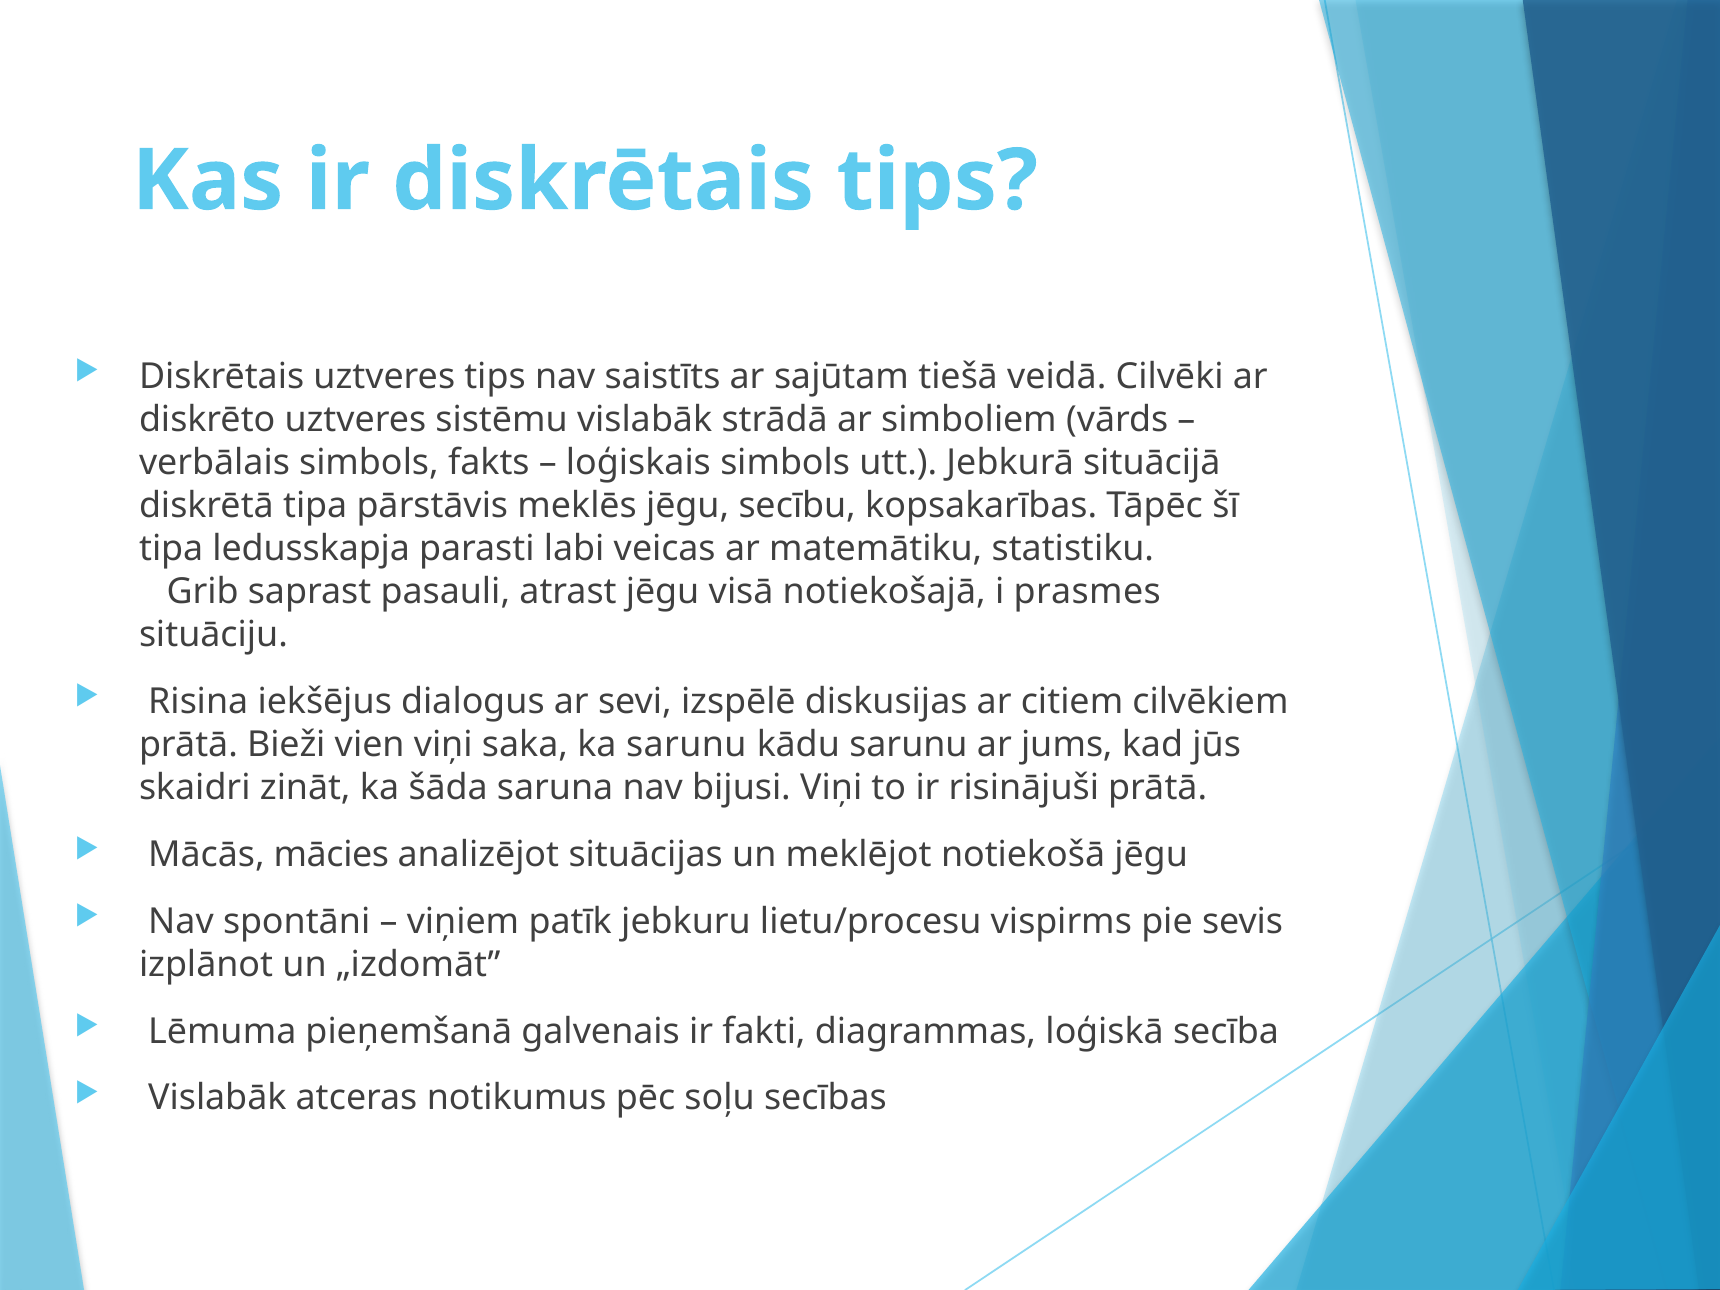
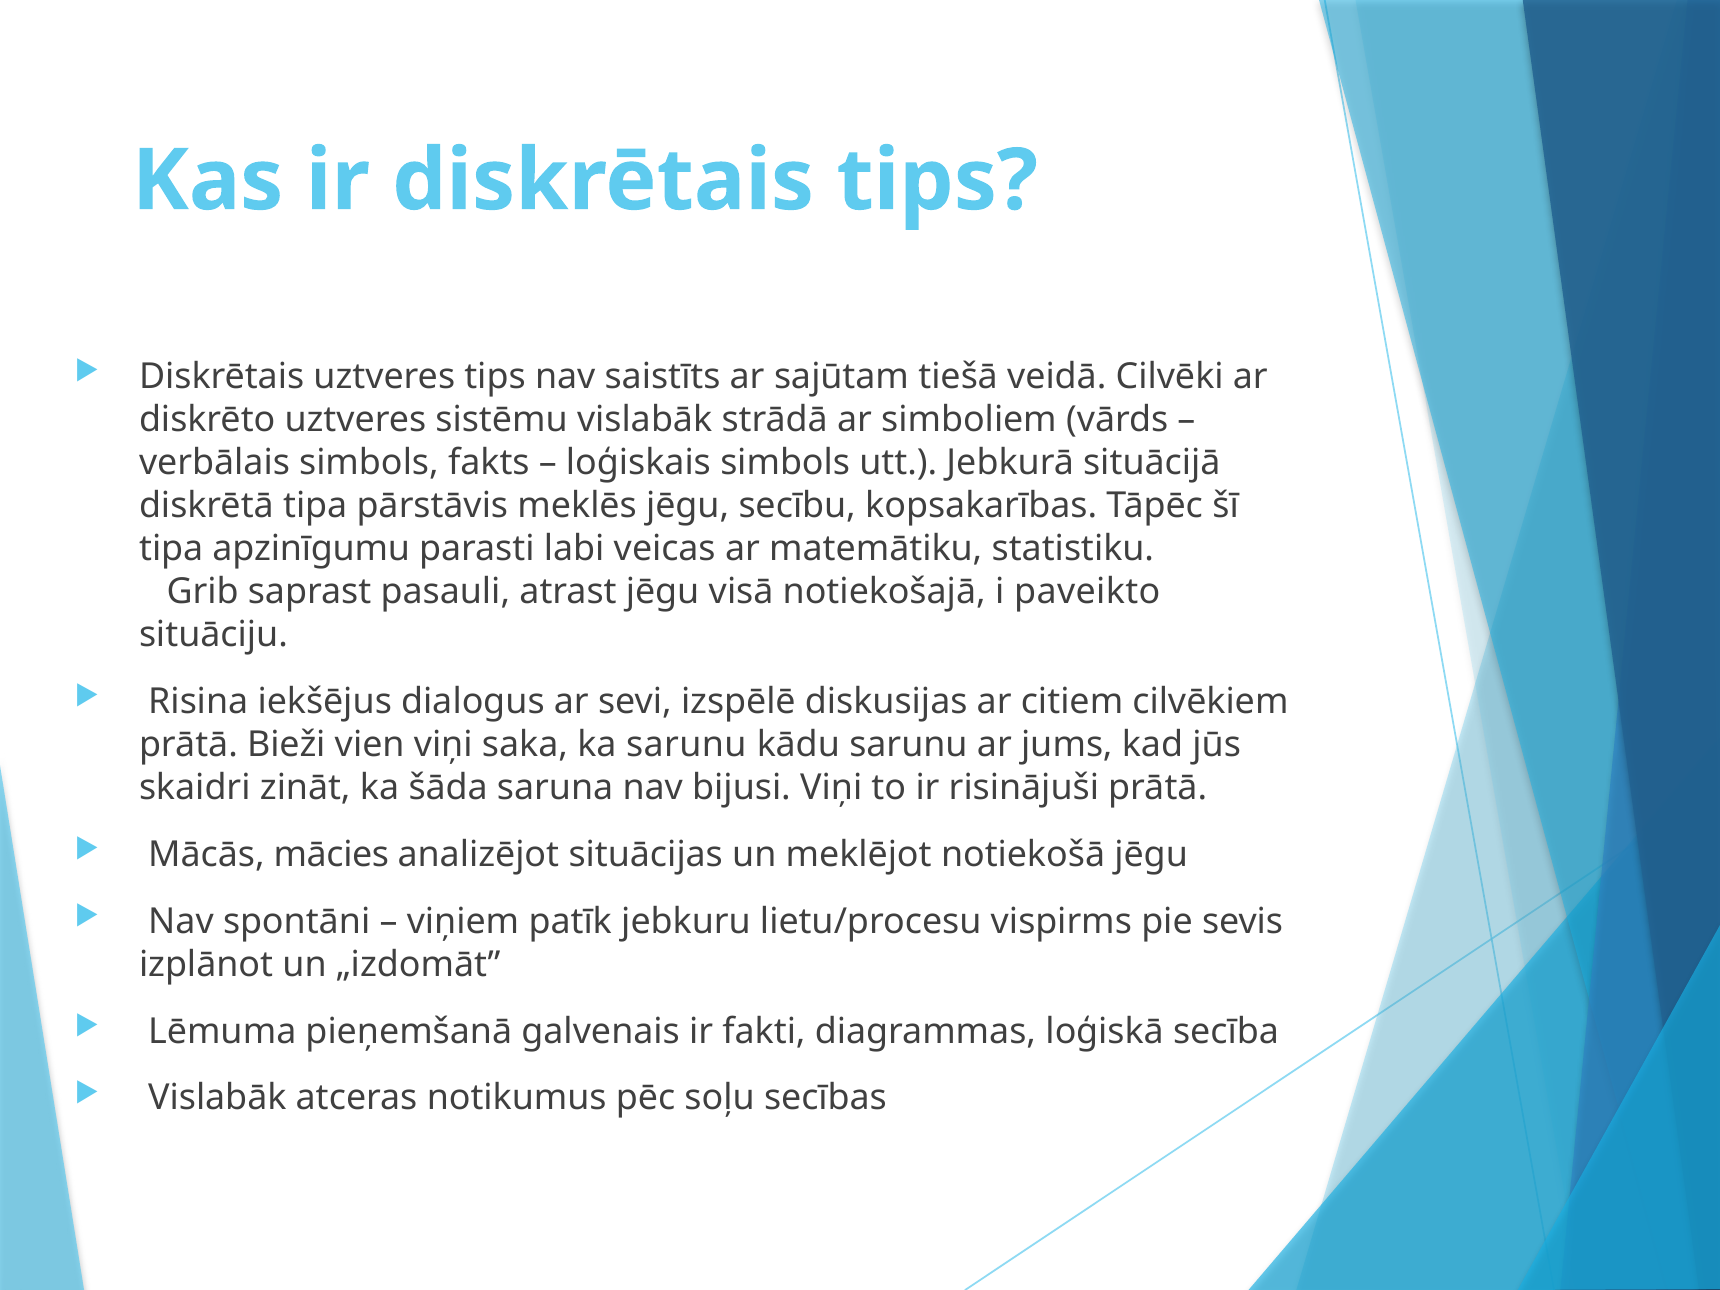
ledusskapja: ledusskapja -> apzinīgumu
prasmes: prasmes -> paveikto
